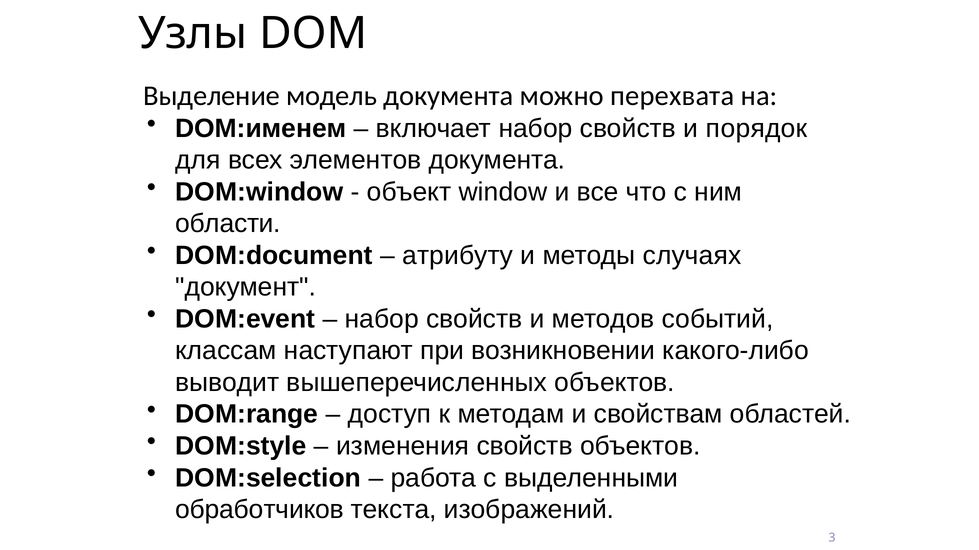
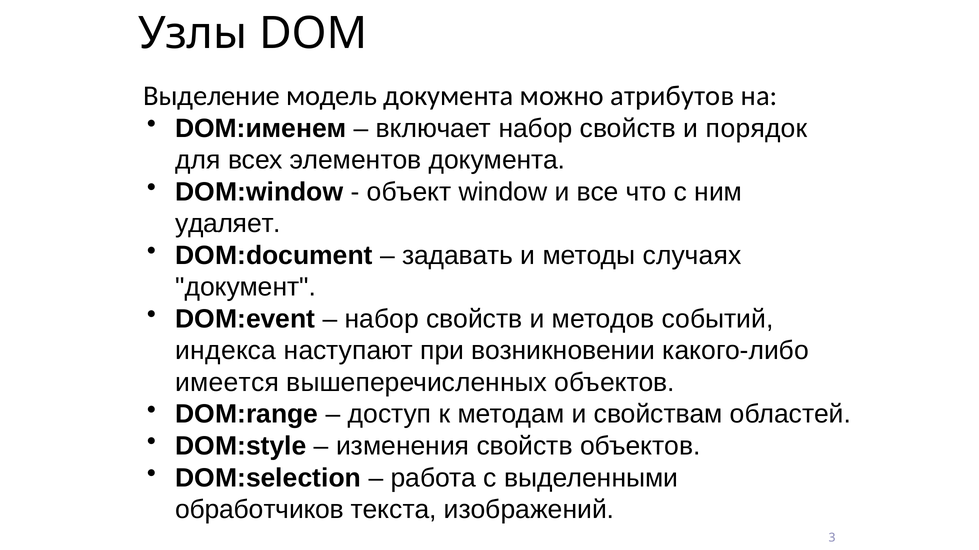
перехвата: перехвата -> атрибутов
области: области -> удаляет
атрибуту: атрибуту -> задавать
классам: классам -> индекса
выводит: выводит -> имеется
